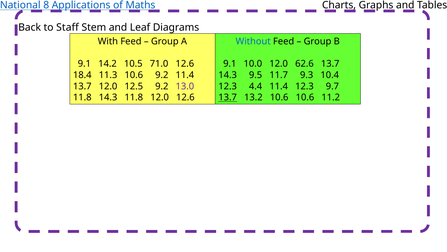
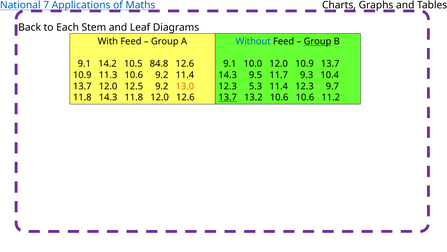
8: 8 -> 7
Staff: Staff -> Each
Group at (317, 41) underline: none -> present
71.0: 71.0 -> 84.8
12.0 62.6: 62.6 -> 10.9
18.4 at (82, 75): 18.4 -> 10.9
13.0 colour: purple -> orange
4.4: 4.4 -> 5.3
